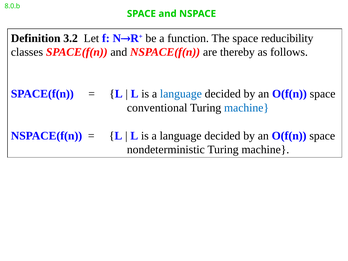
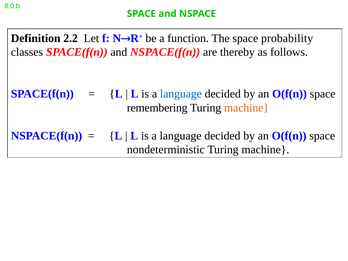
3.2: 3.2 -> 2.2
reducibility: reducibility -> probability
conventional: conventional -> remembering
machine at (247, 108) colour: blue -> orange
